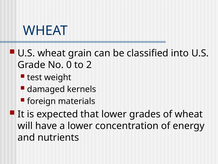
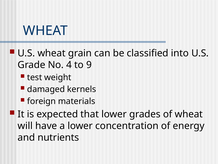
0: 0 -> 4
2: 2 -> 9
